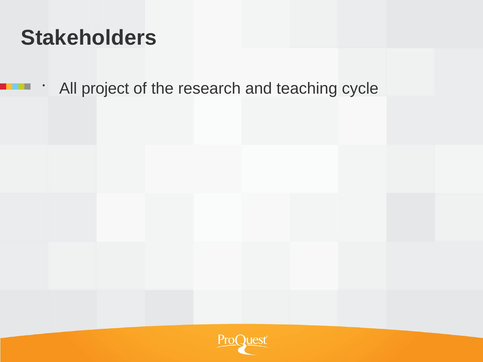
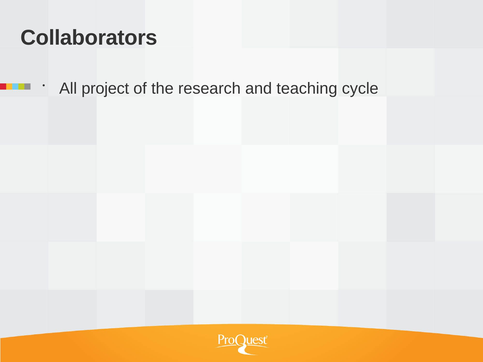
Stakeholders: Stakeholders -> Collaborators
